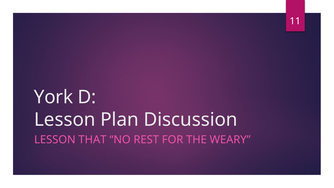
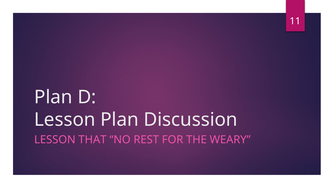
York at (53, 97): York -> Plan
